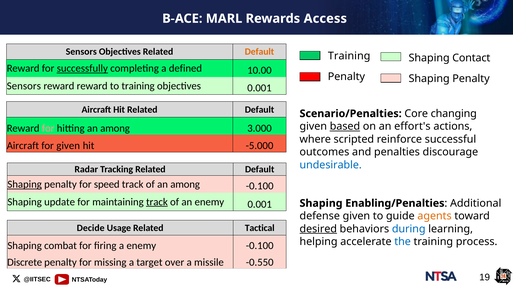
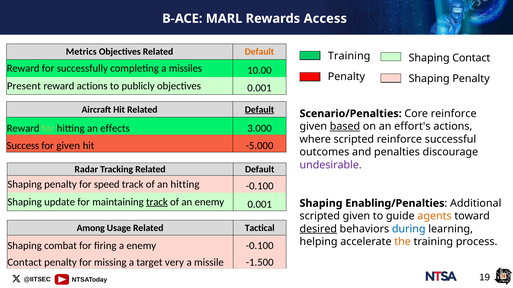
Sensors at (81, 52): Sensors -> Metrics
successfully underline: present -> none
defined: defined -> missiles
Sensors at (24, 86): Sensors -> Present
reward reward: reward -> actions
to training: training -> publicly
Default at (260, 110) underline: none -> present
Core changing: changing -> reinforce
for at (48, 129) colour: pink -> light green
hitting an among: among -> effects
Aircraft at (23, 146): Aircraft -> Success
undesirable colour: blue -> purple
Shaping at (25, 185) underline: present -> none
of an among: among -> hitting
defense at (320, 216): defense -> scripted
Decide: Decide -> Among
the colour: blue -> orange
Discrete at (25, 263): Discrete -> Contact
over: over -> very
-0.550: -0.550 -> -1.500
